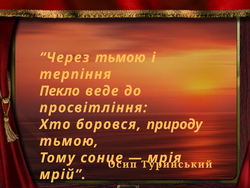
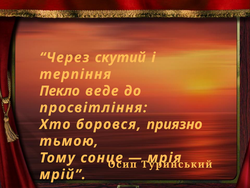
Через тьмою: тьмою -> скутий
природу: природу -> приязно
